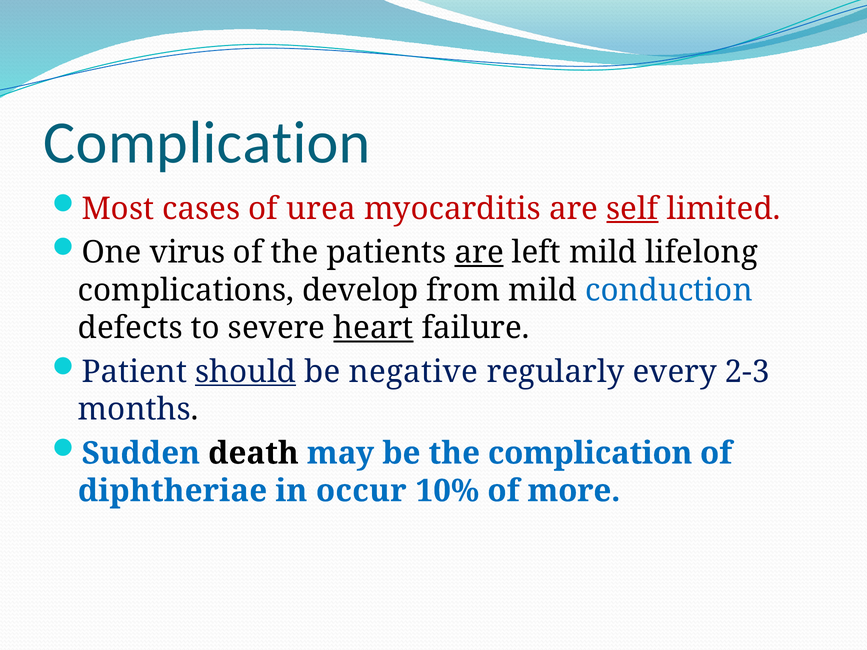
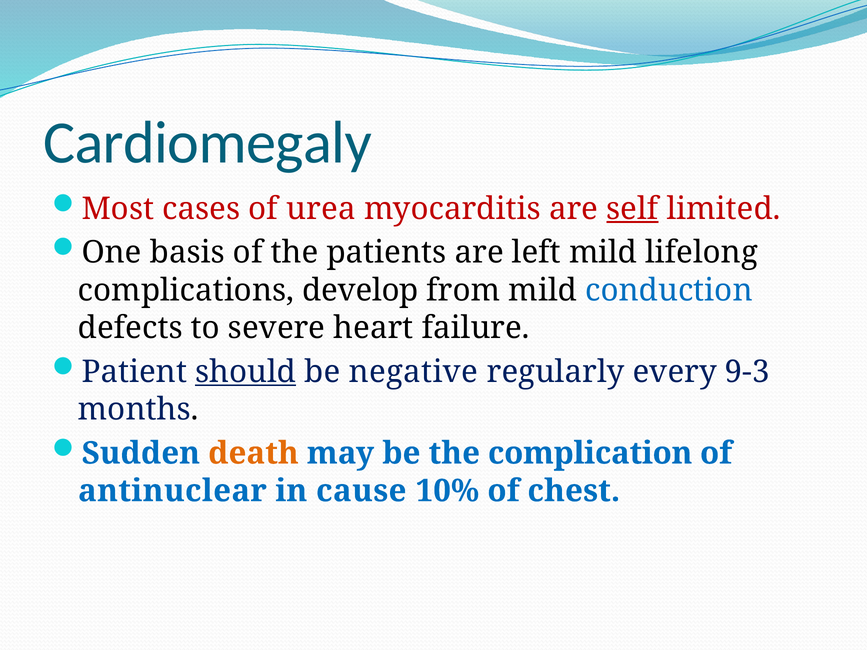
Complication at (207, 143): Complication -> Cardiomegaly
virus: virus -> basis
are at (479, 253) underline: present -> none
heart underline: present -> none
2-3: 2-3 -> 9-3
death colour: black -> orange
diphtheriae: diphtheriae -> antinuclear
occur: occur -> cause
more: more -> chest
